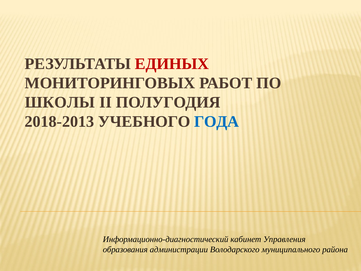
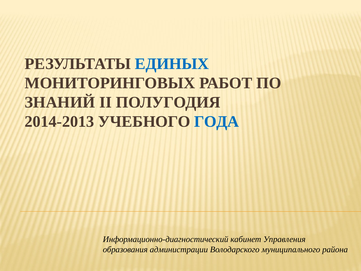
ЕДИНЫХ colour: red -> blue
ШКОЛЫ: ШКОЛЫ -> ЗНАНИЙ
2018-2013: 2018-2013 -> 2014-2013
